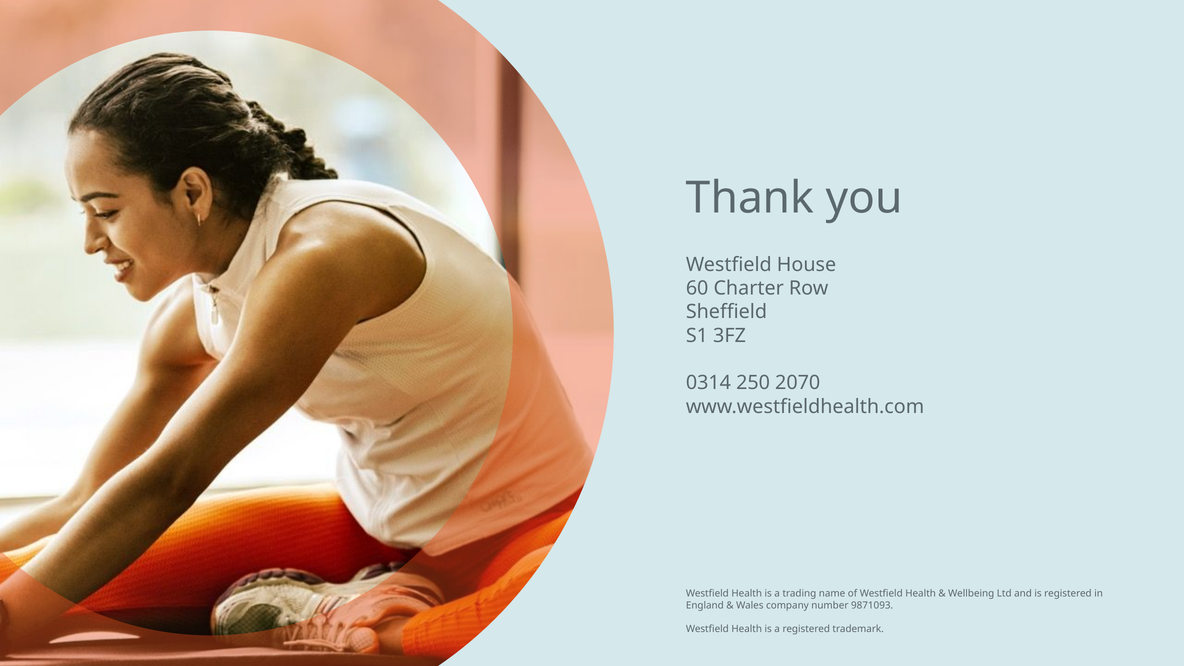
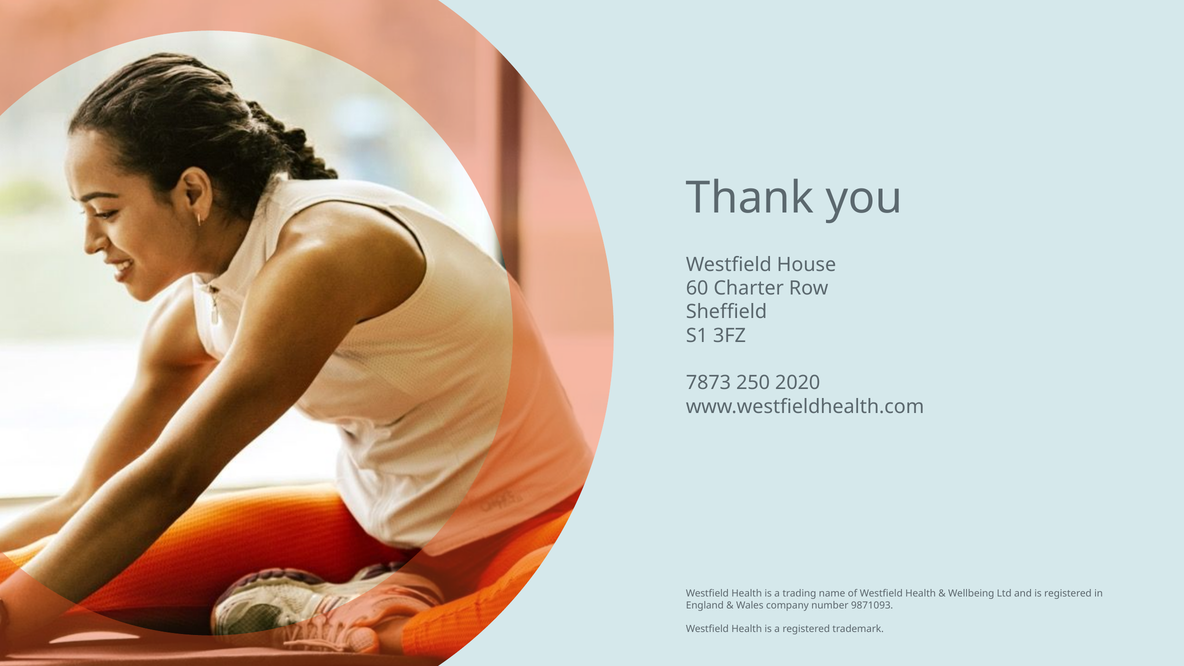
0314: 0314 -> 7873
2070: 2070 -> 2020
